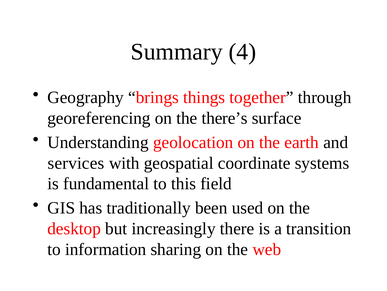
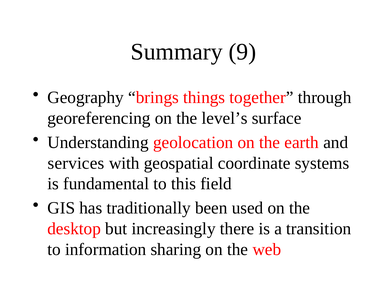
4: 4 -> 9
there’s: there’s -> level’s
